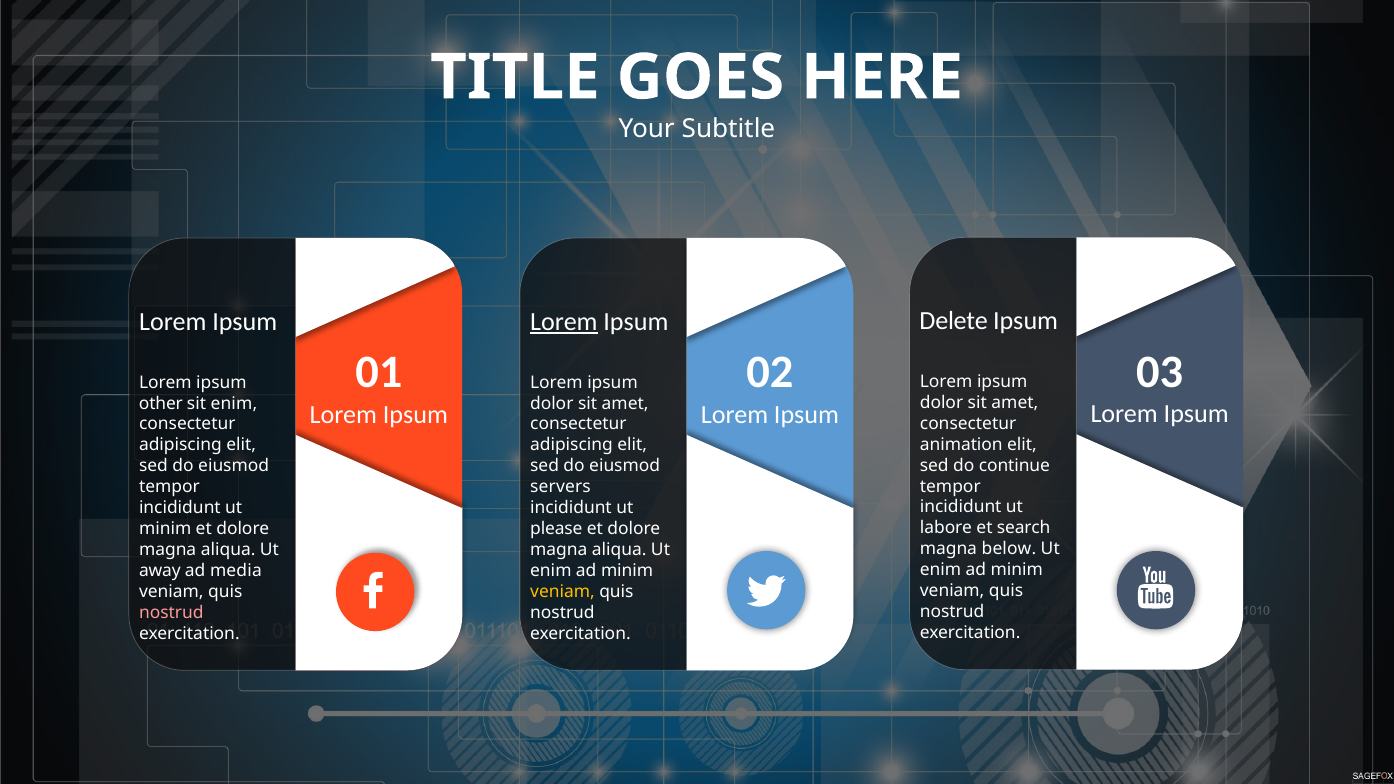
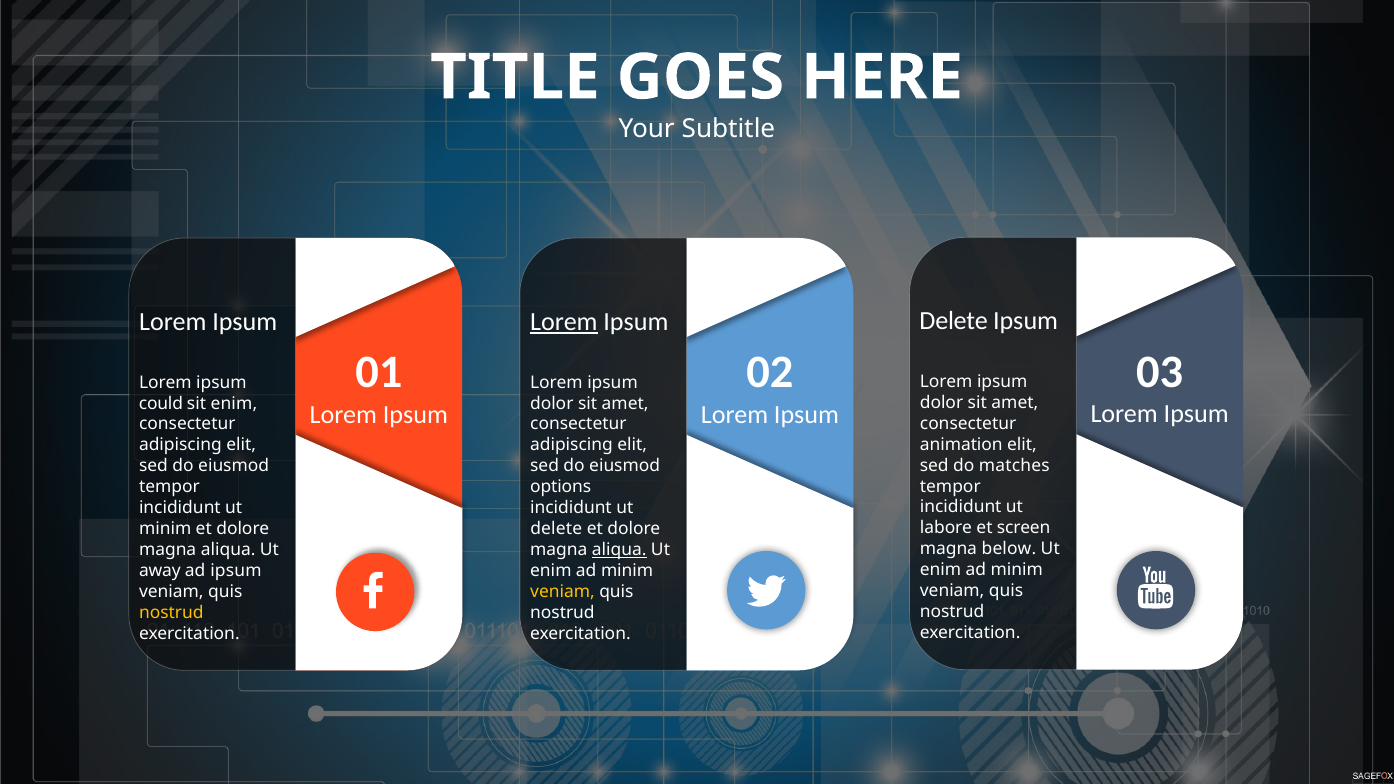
other: other -> could
continue: continue -> matches
servers: servers -> options
search: search -> screen
please at (556, 529): please -> delete
aliqua at (619, 550) underline: none -> present
ad media: media -> ipsum
nostrud at (171, 612) colour: pink -> yellow
